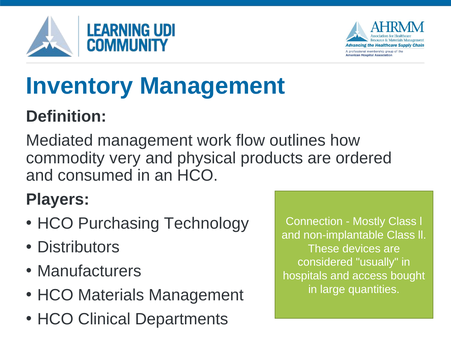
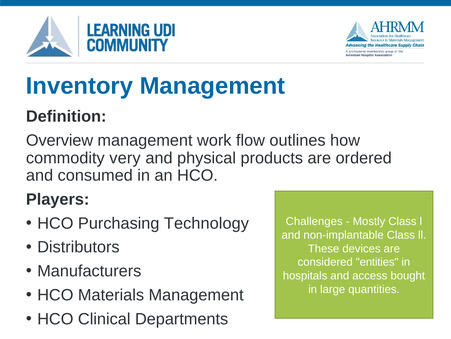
Mediated: Mediated -> Overview
Connection: Connection -> Challenges
usually: usually -> entities
